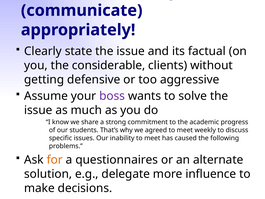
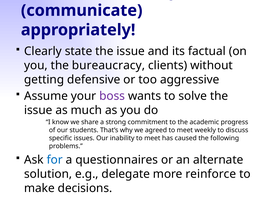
considerable: considerable -> bureaucracy
for colour: orange -> blue
influence: influence -> reinforce
